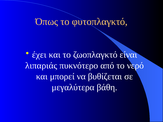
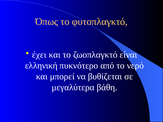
λιπαριάς: λιπαριάς -> ελληνική
